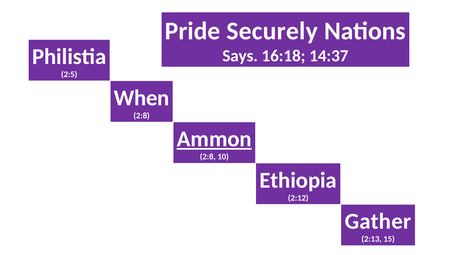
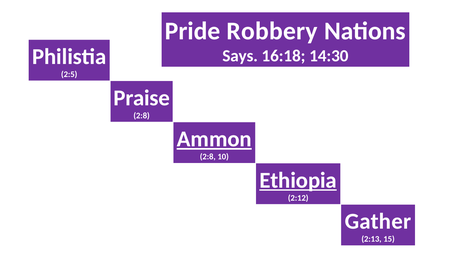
Securely: Securely -> Robbery
14:37: 14:37 -> 14:30
When: When -> Praise
Ethiopia underline: none -> present
